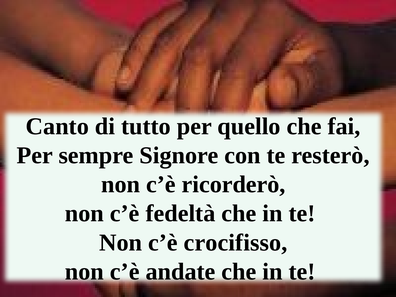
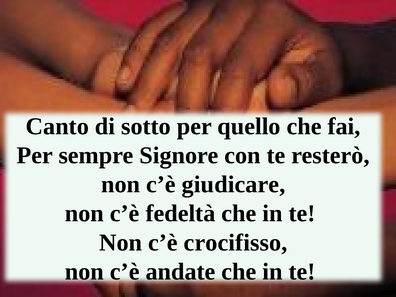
tutto: tutto -> sotto
ricorderò: ricorderò -> giudicare
